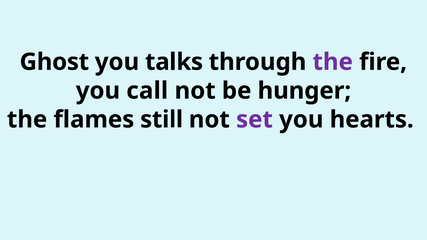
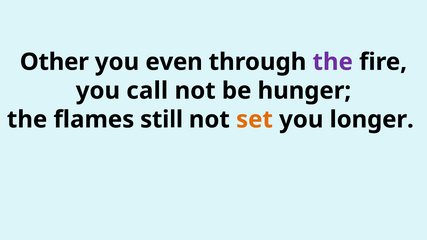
Ghost: Ghost -> Other
talks: talks -> even
set colour: purple -> orange
hearts: hearts -> longer
